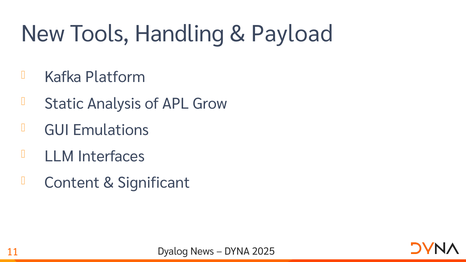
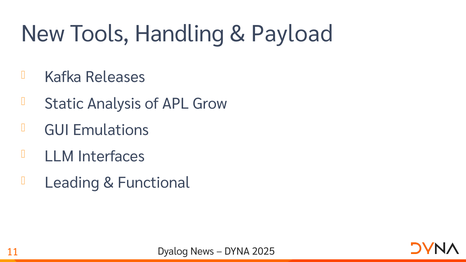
Platform: Platform -> Releases
Content: Content -> Leading
Significant: Significant -> Functional
